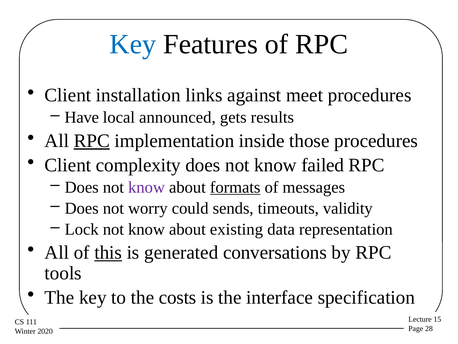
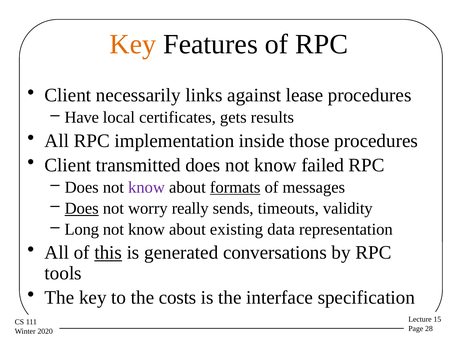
Key at (133, 44) colour: blue -> orange
installation: installation -> necessarily
meet: meet -> lease
announced: announced -> certificates
RPC at (92, 141) underline: present -> none
complexity: complexity -> transmitted
Does at (82, 208) underline: none -> present
could: could -> really
Lock: Lock -> Long
